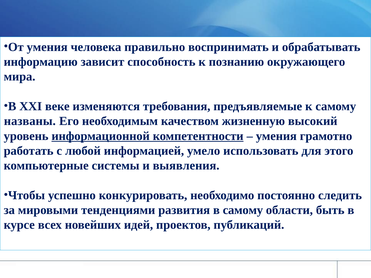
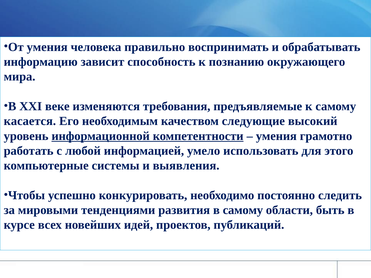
названы: названы -> касается
жизненную: жизненную -> следующие
